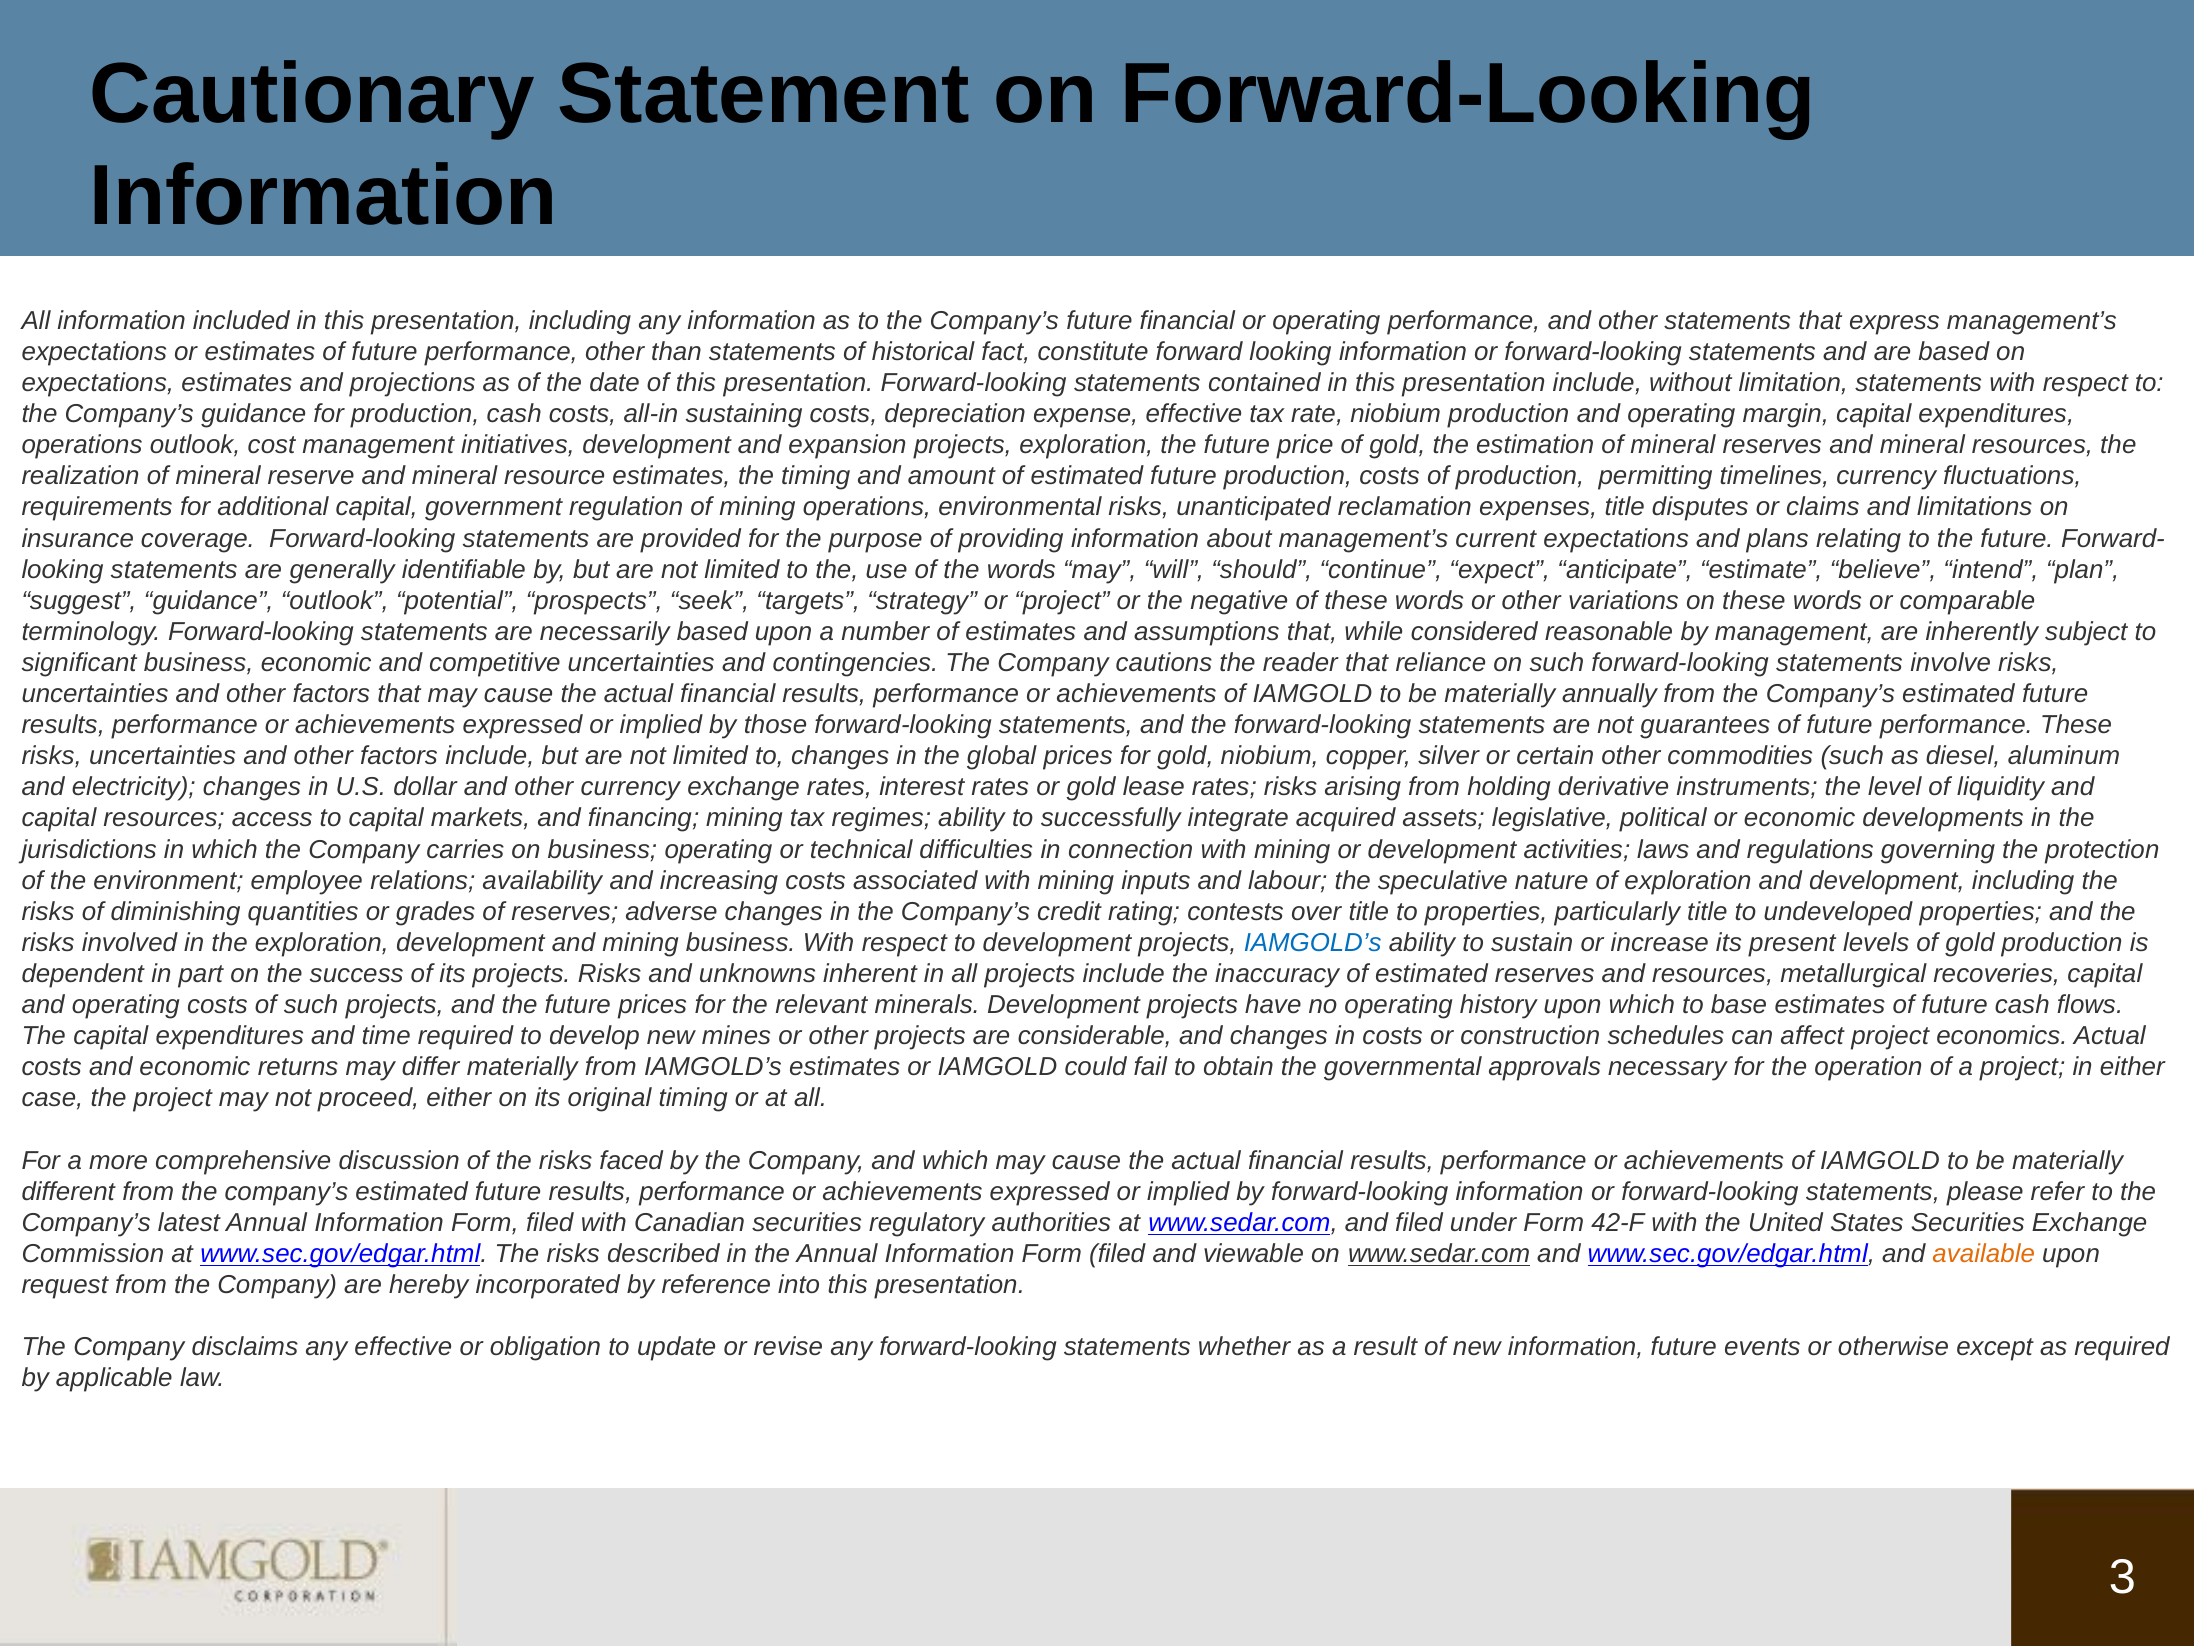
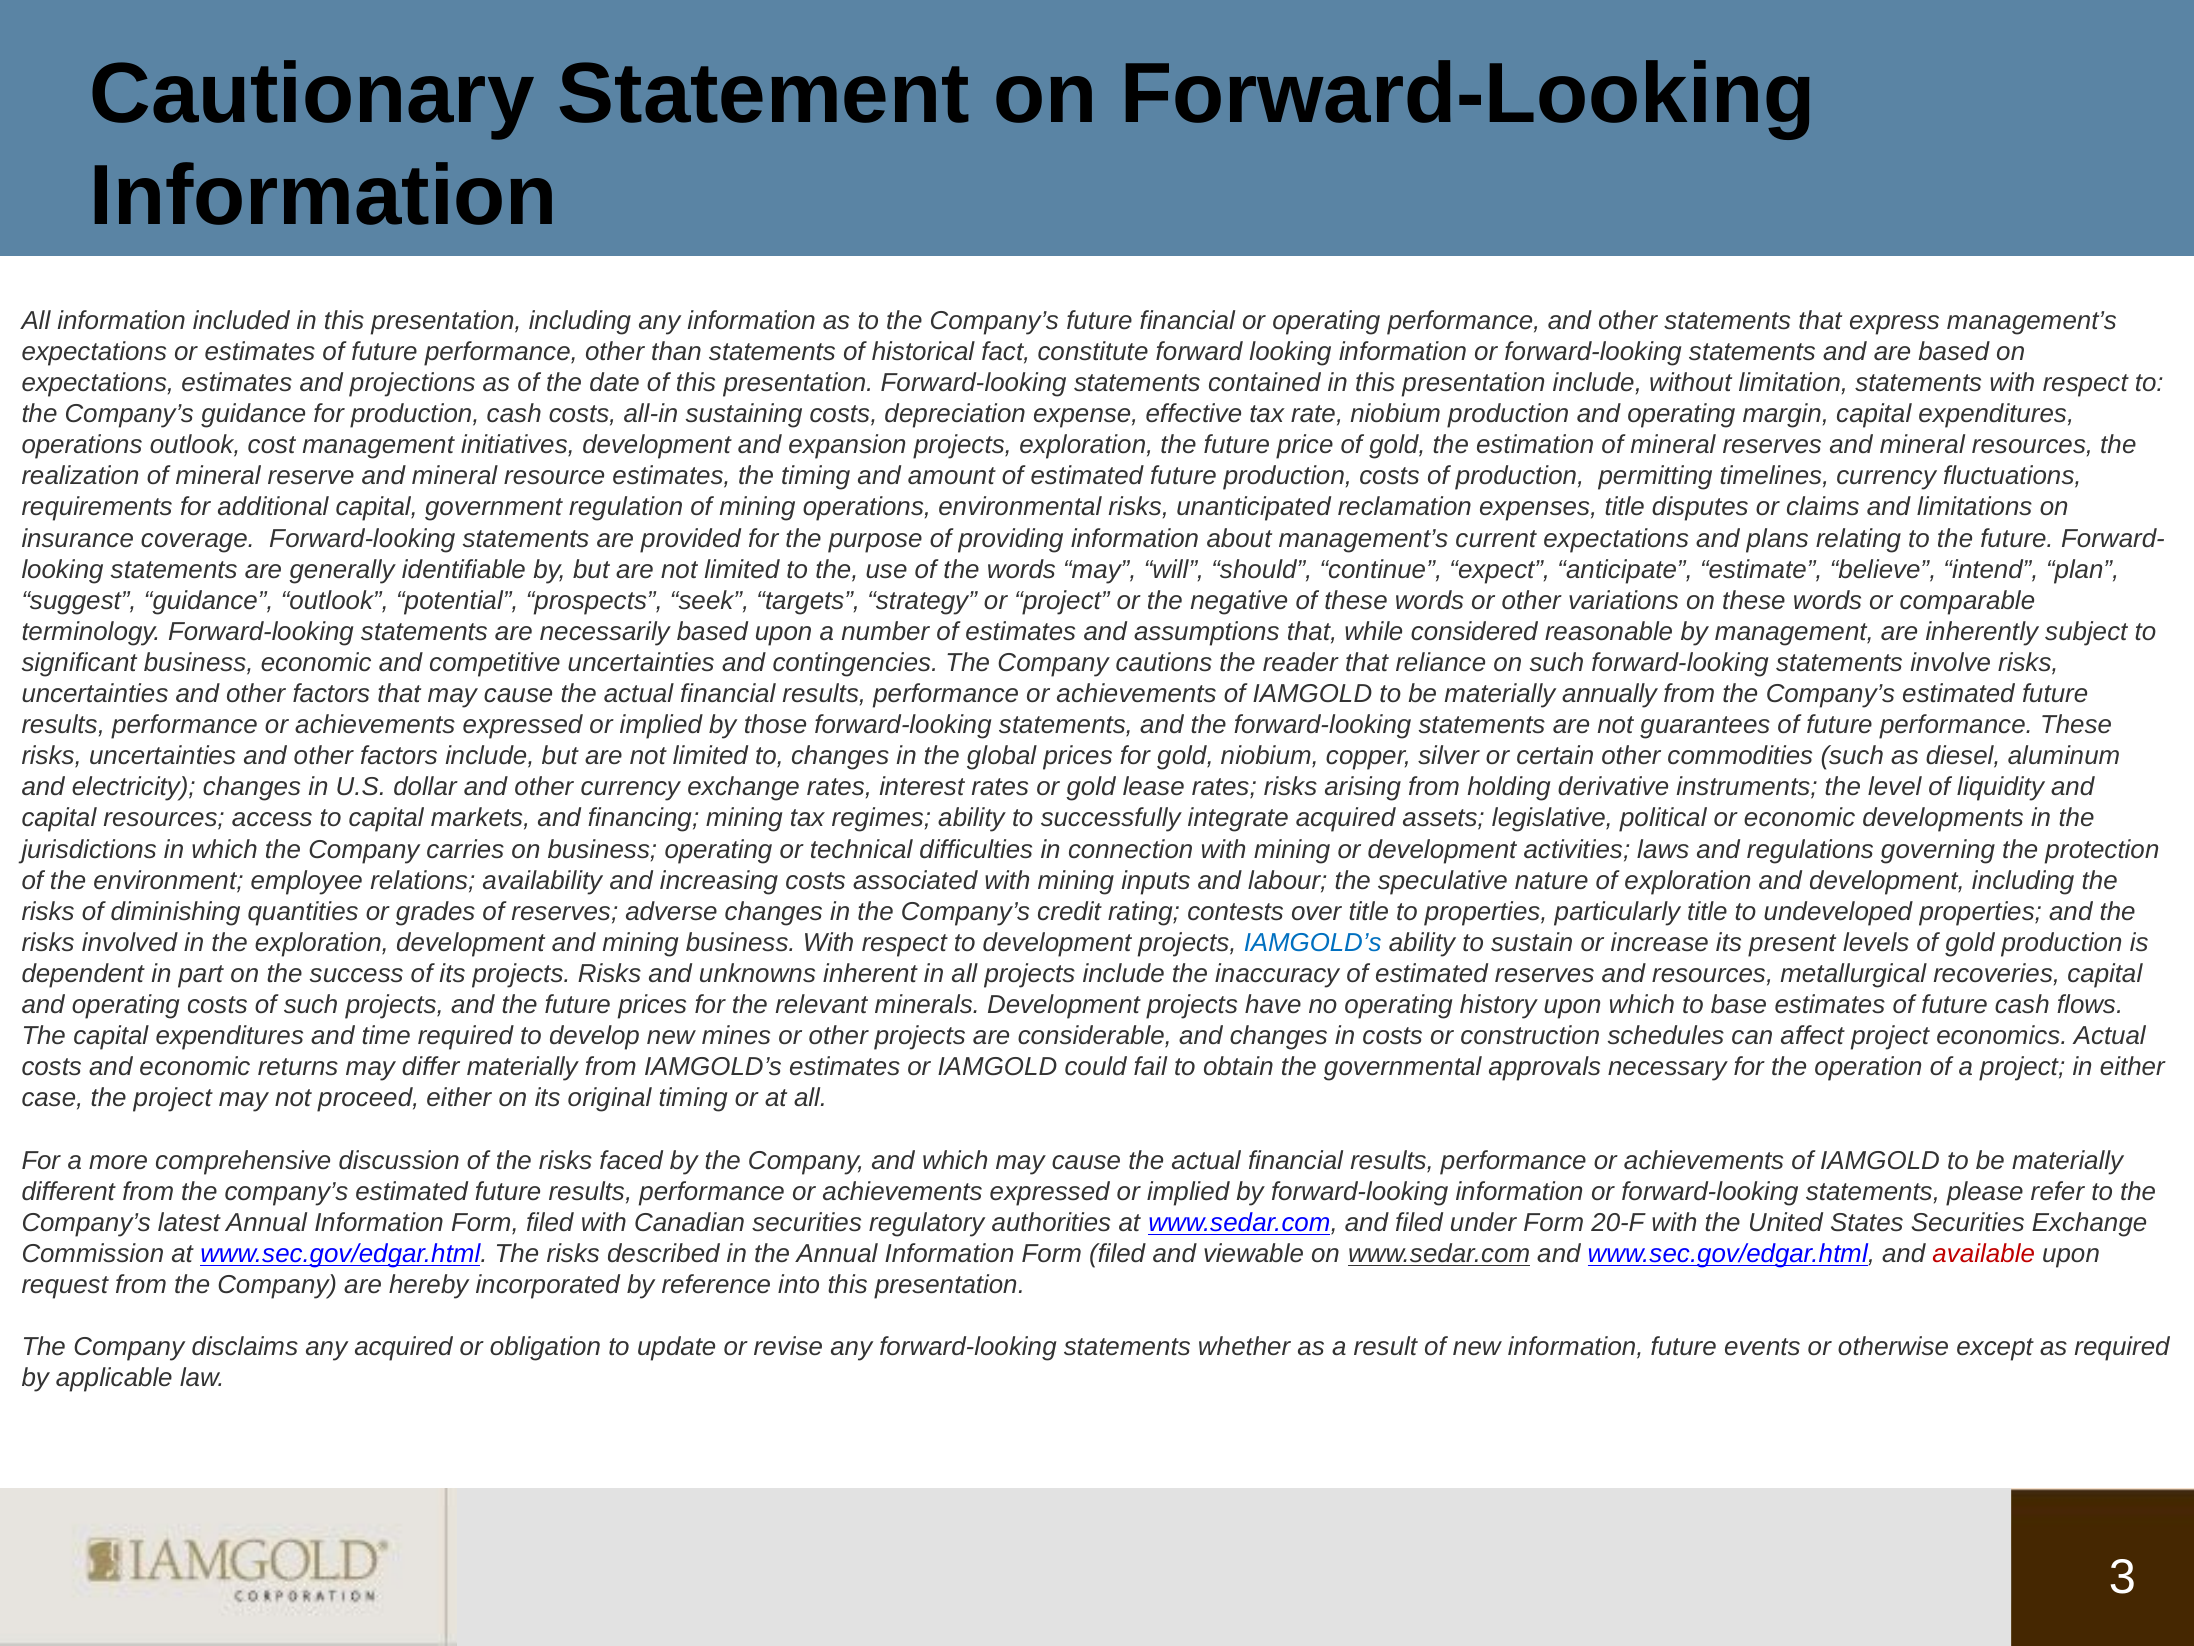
42-F: 42-F -> 20-F
available colour: orange -> red
any effective: effective -> acquired
